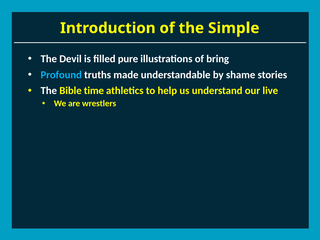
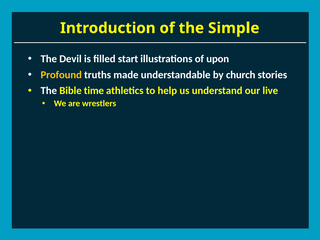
pure: pure -> start
bring: bring -> upon
Profound colour: light blue -> yellow
shame: shame -> church
